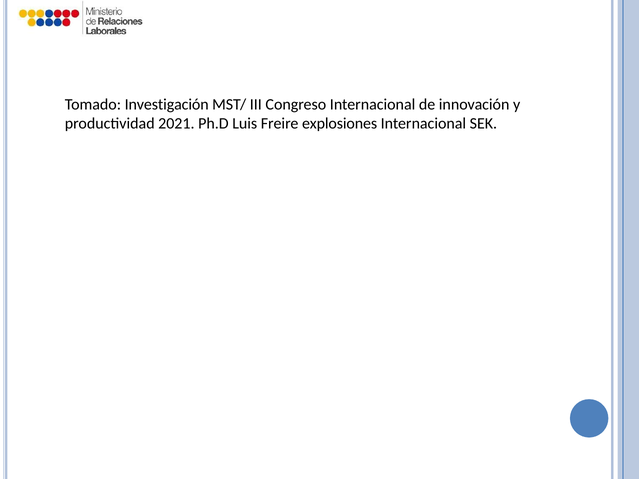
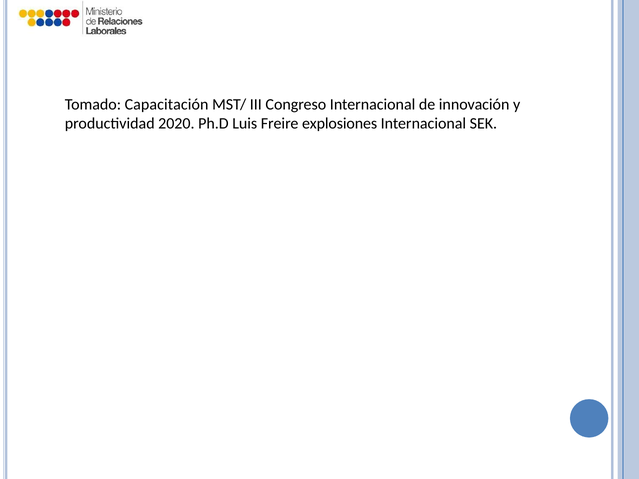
Investigación: Investigación -> Capacitación
2021: 2021 -> 2020
